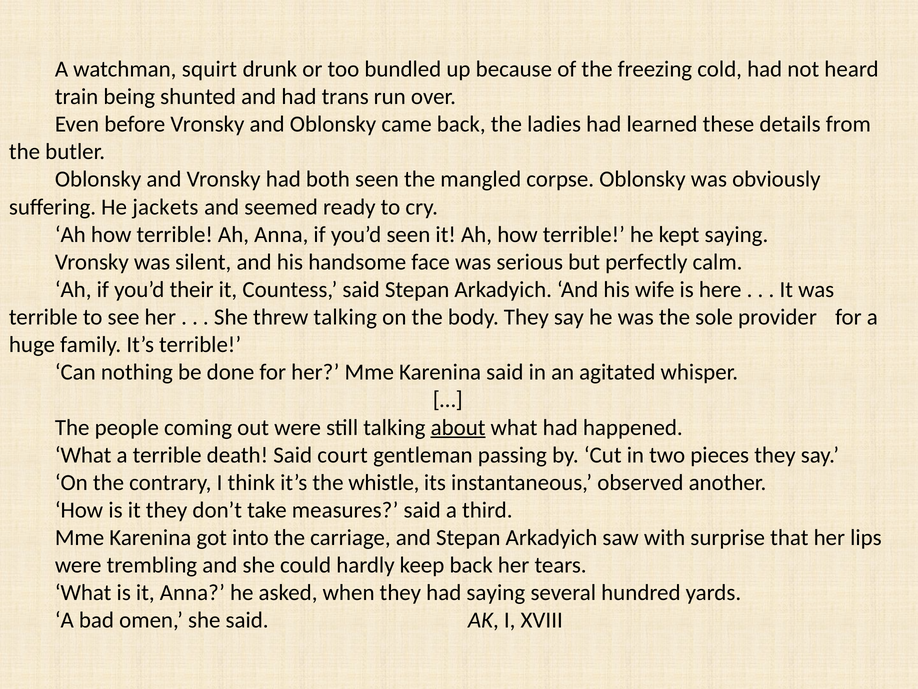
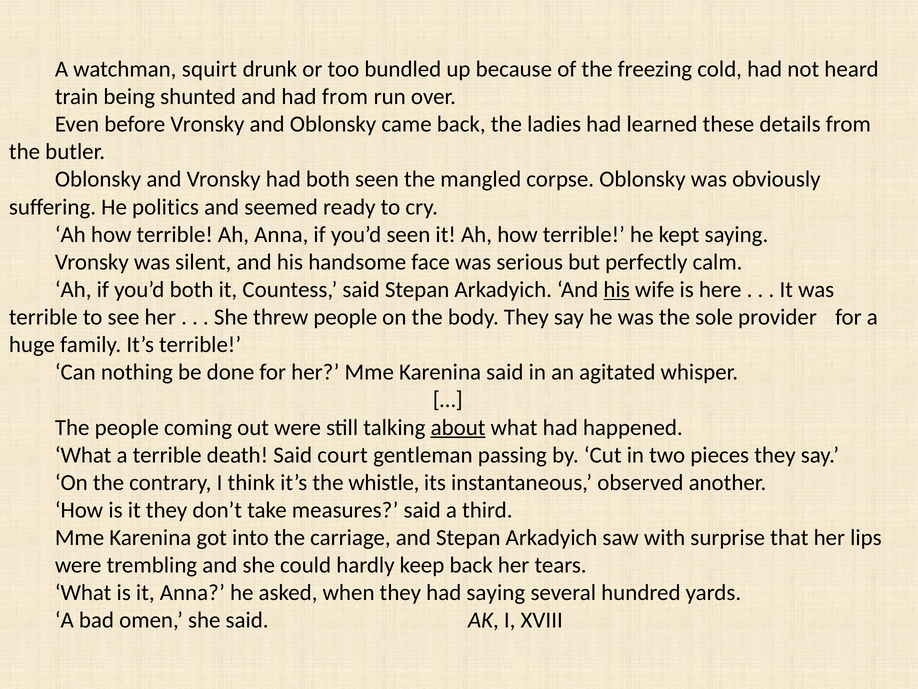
had trans: trans -> from
jackets: jackets -> politics
you’d their: their -> both
his at (617, 289) underline: none -> present
threw talking: talking -> people
